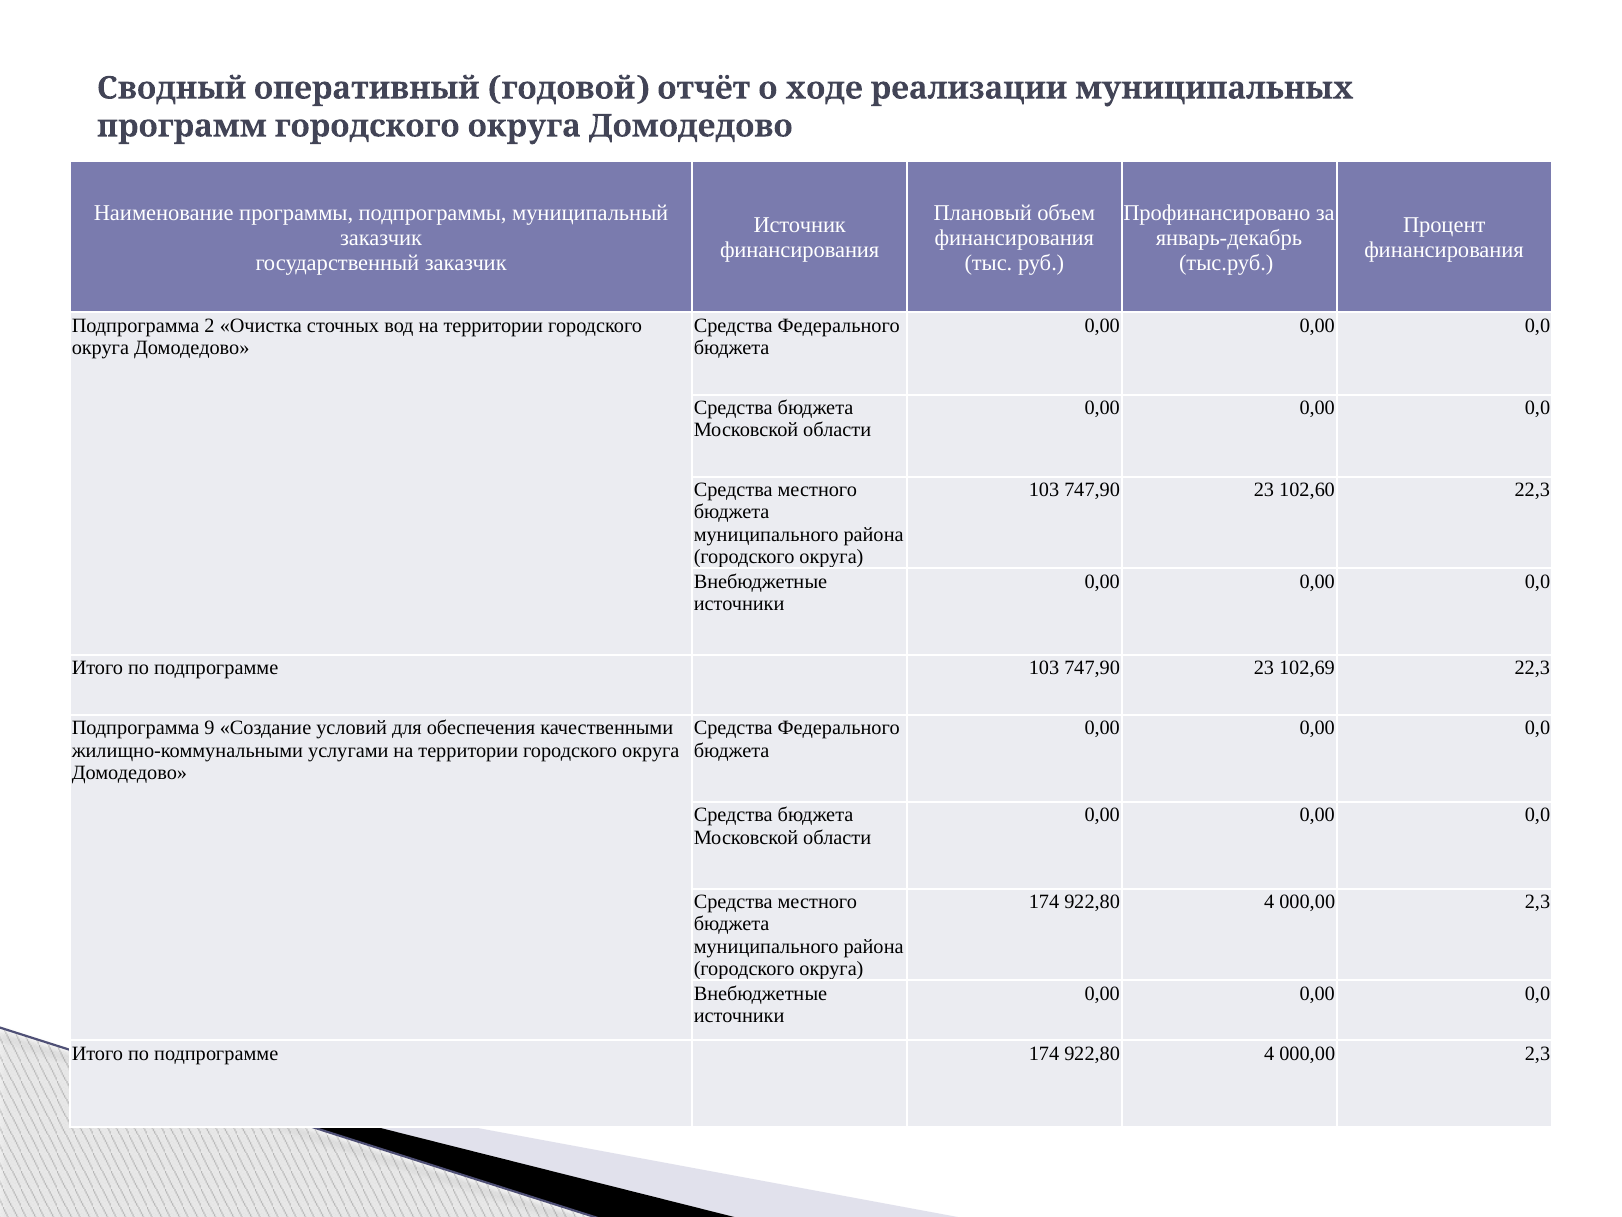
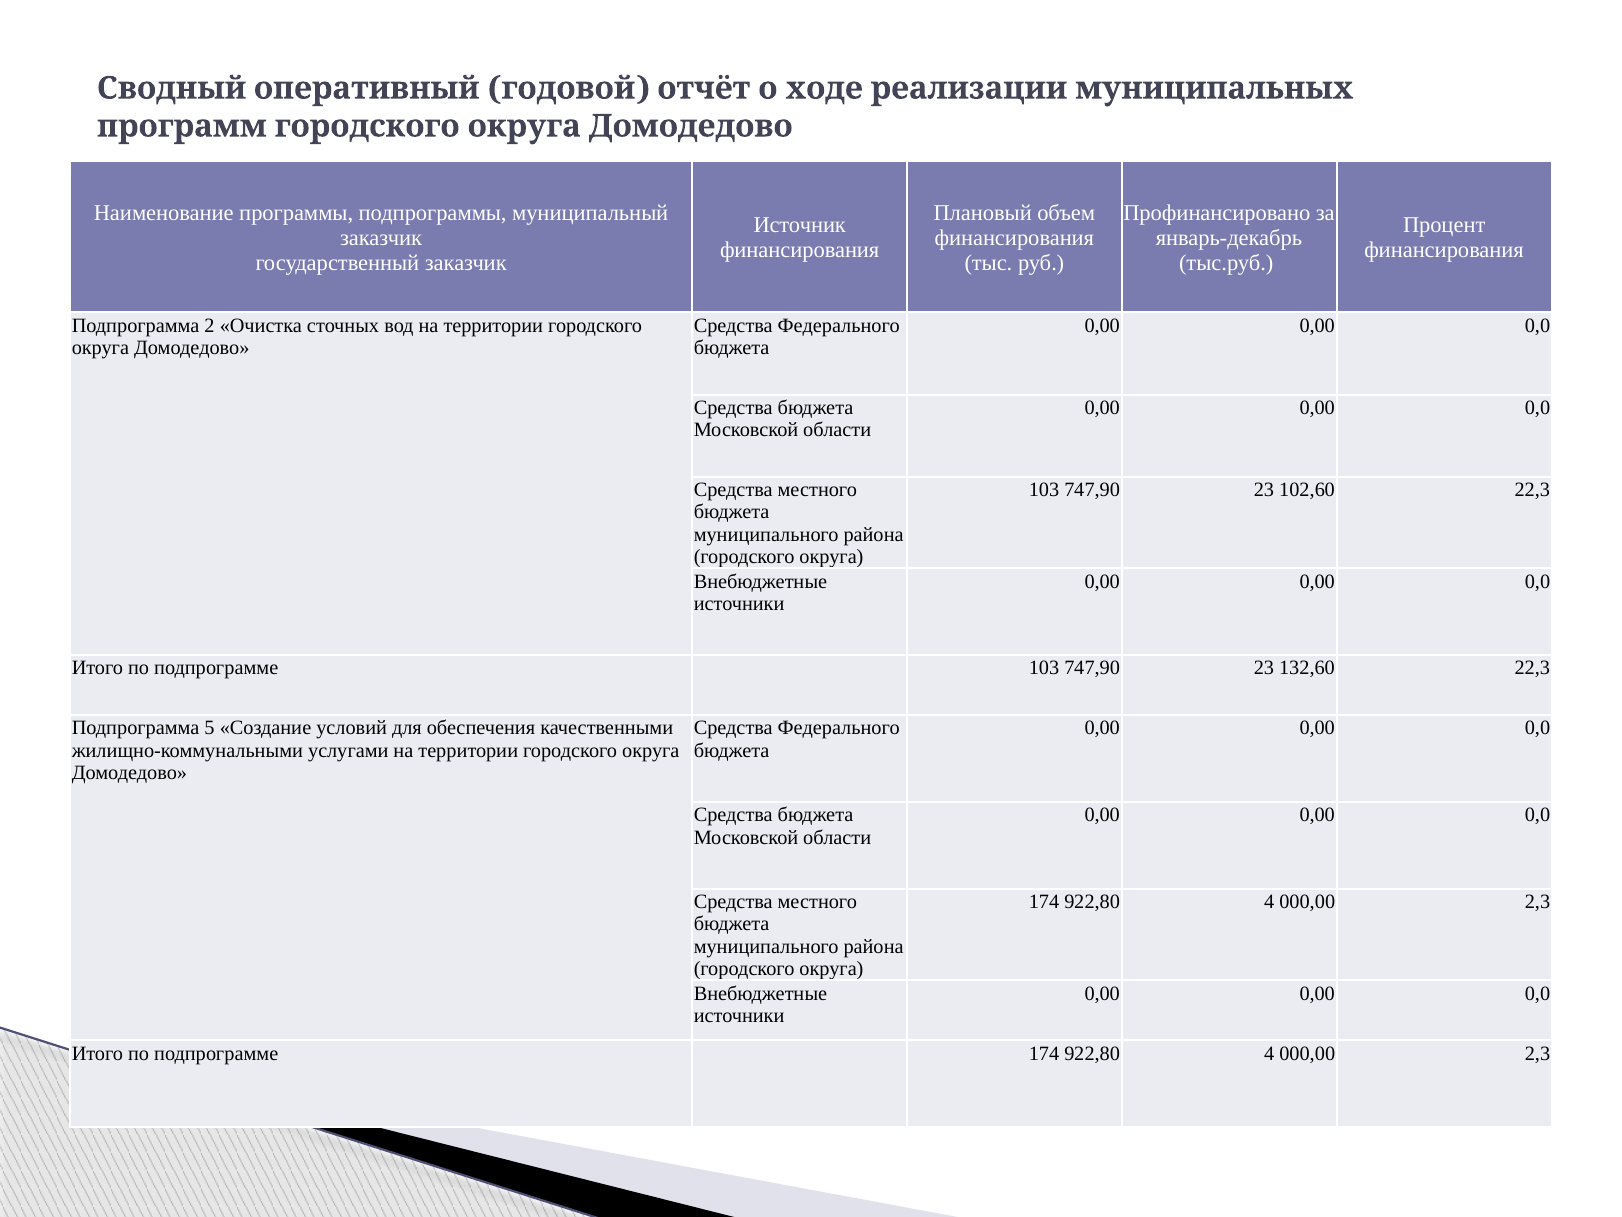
102,69: 102,69 -> 132,60
9: 9 -> 5
